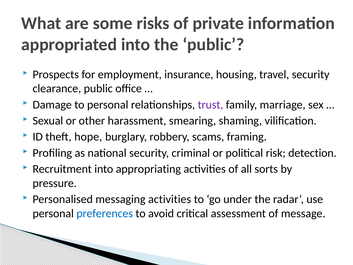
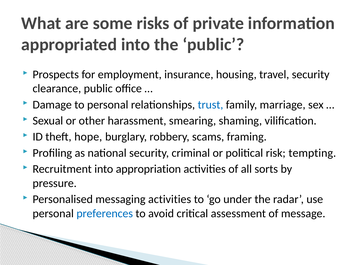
trust colour: purple -> blue
detection: detection -> tempting
appropriating: appropriating -> appropriation
